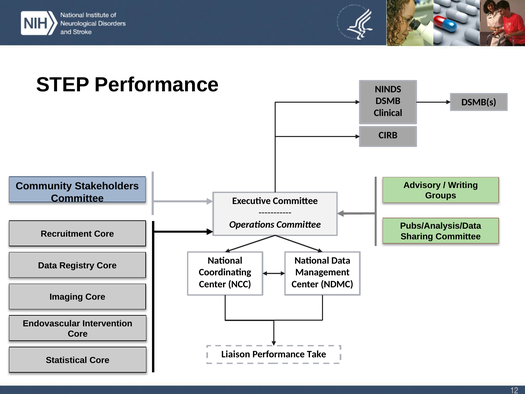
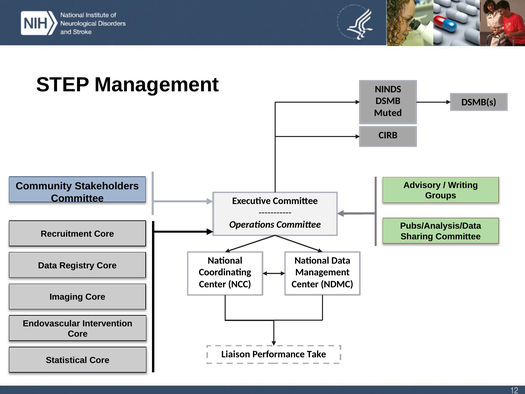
STEP Performance: Performance -> Management
Clinical: Clinical -> Muted
